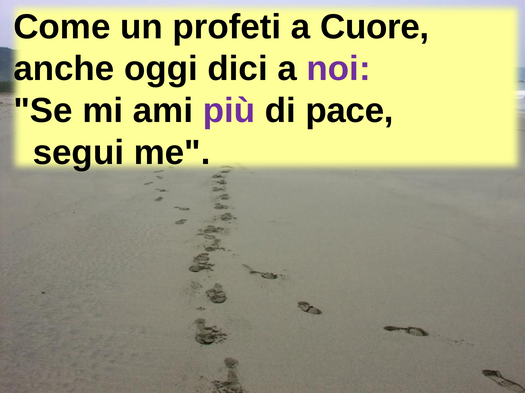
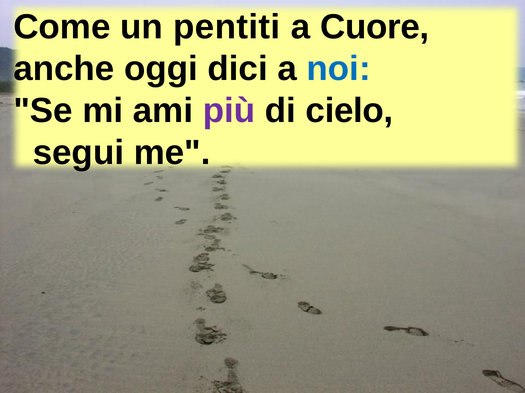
profeti: profeti -> pentiti
noi colour: purple -> blue
pace: pace -> cielo
